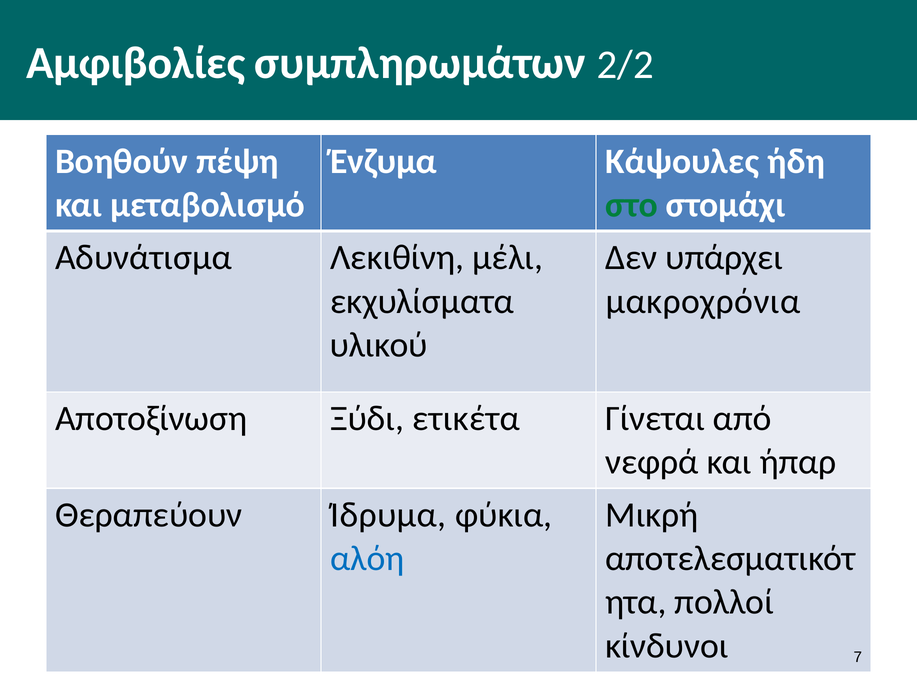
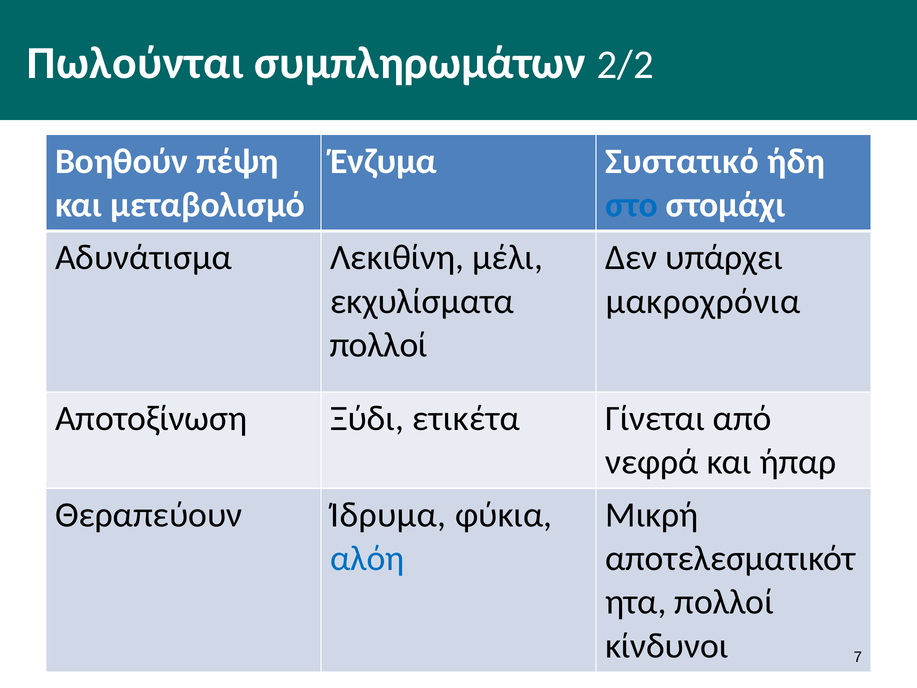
Αμφιβολίες: Αμφιβολίες -> Πωλούνται
Κάψουλες: Κάψουλες -> Συστατικό
στο colour: green -> blue
υλικού at (379, 345): υλικού -> πολλοί
